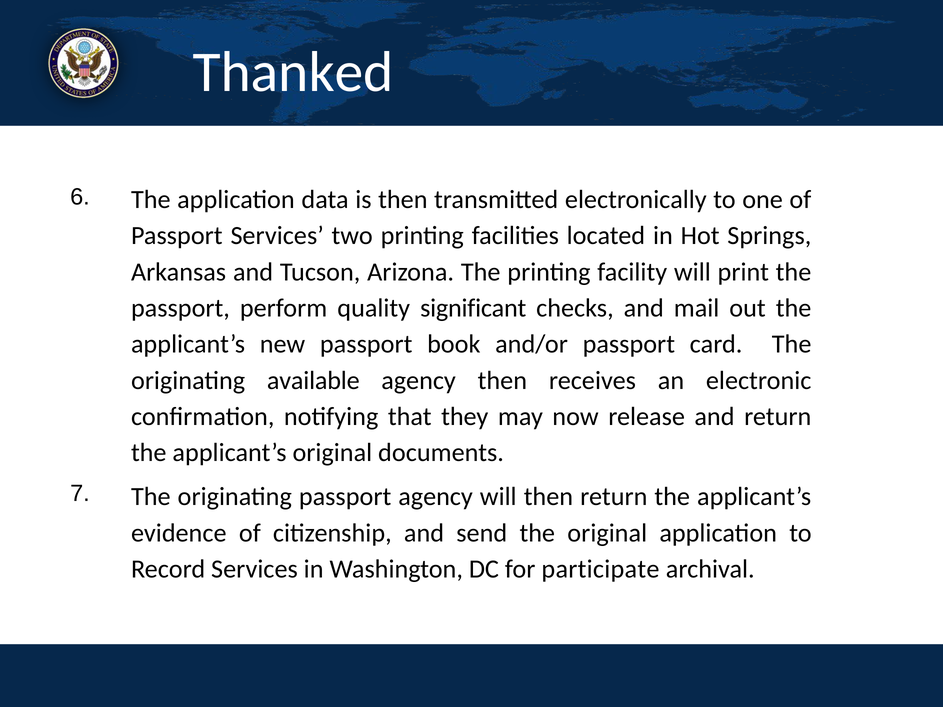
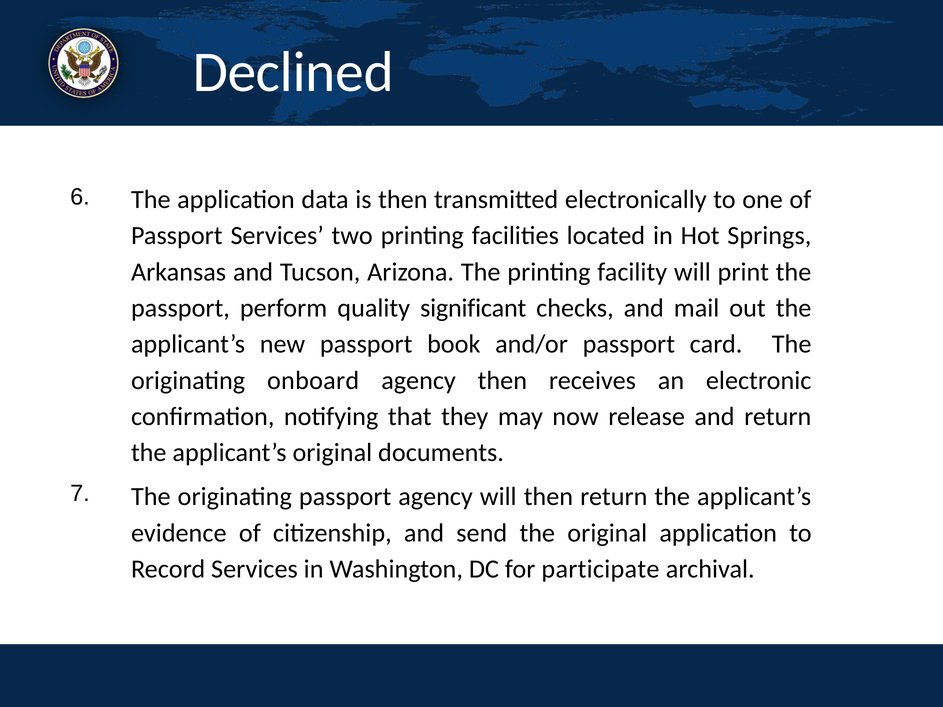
Thanked: Thanked -> Declined
available: available -> onboard
